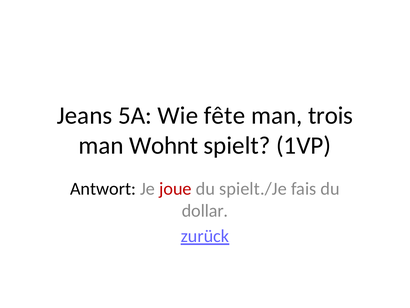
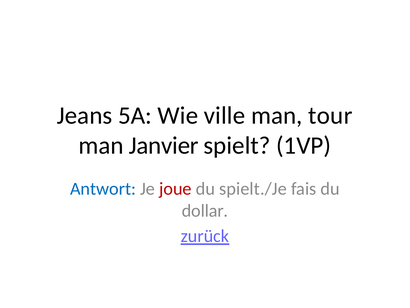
fête: fête -> ville
trois: trois -> tour
Wohnt: Wohnt -> Janvier
Antwort colour: black -> blue
